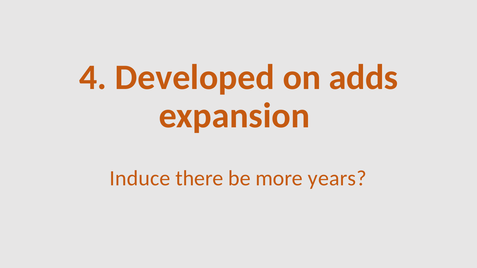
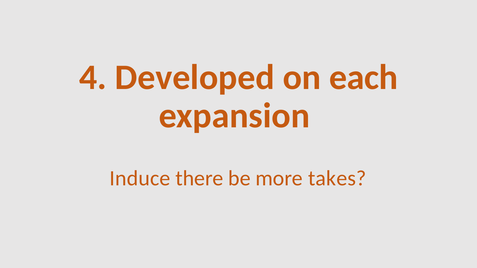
adds: adds -> each
years: years -> takes
